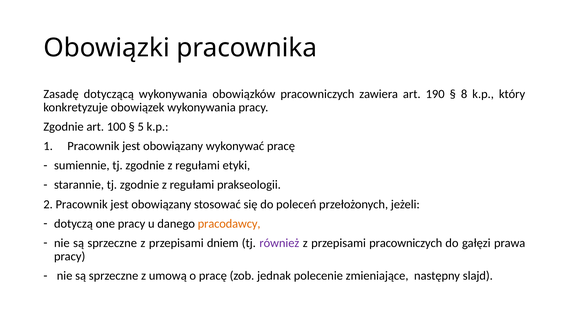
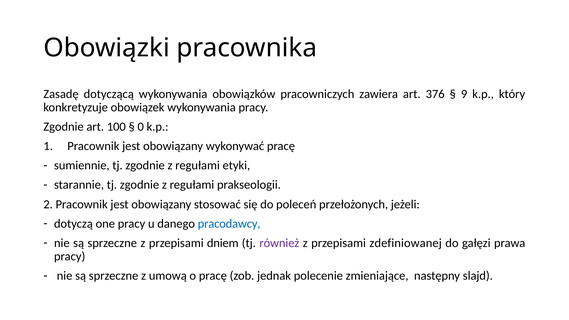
190: 190 -> 376
8: 8 -> 9
5: 5 -> 0
pracodawcy colour: orange -> blue
przepisami pracowniczych: pracowniczych -> zdefiniowanej
